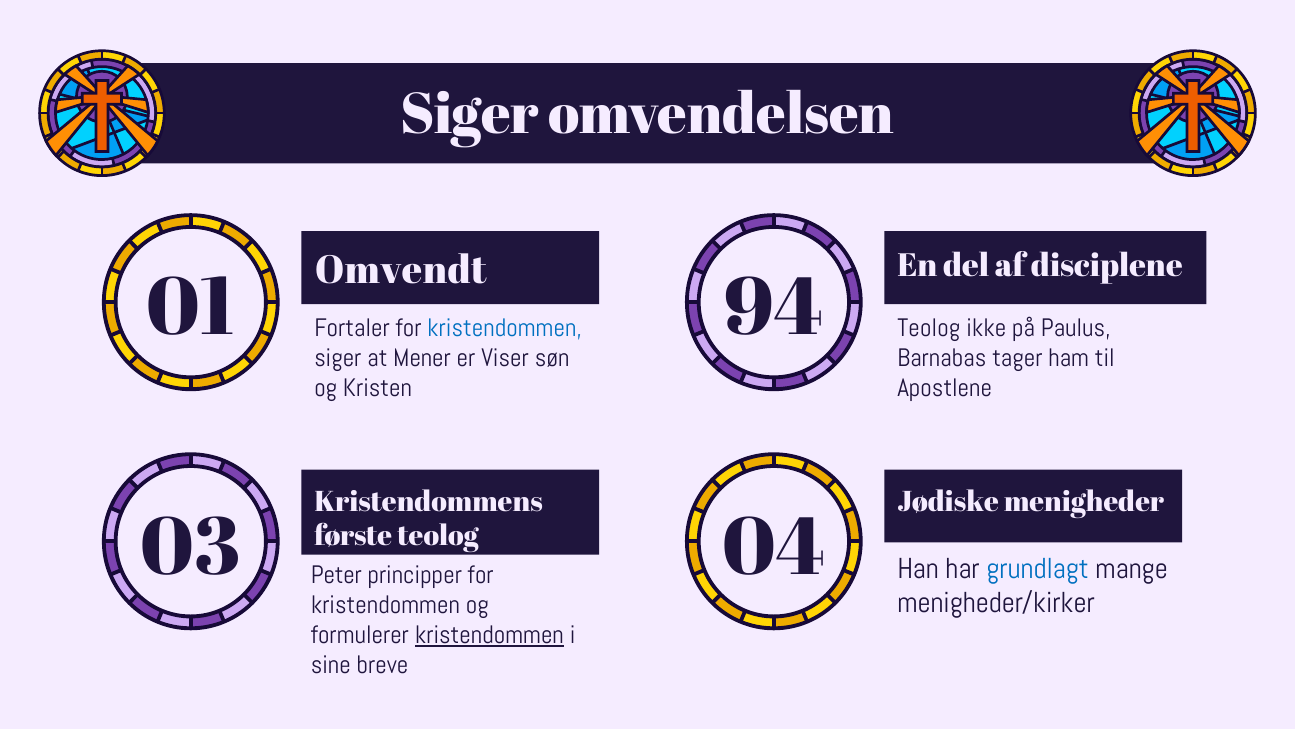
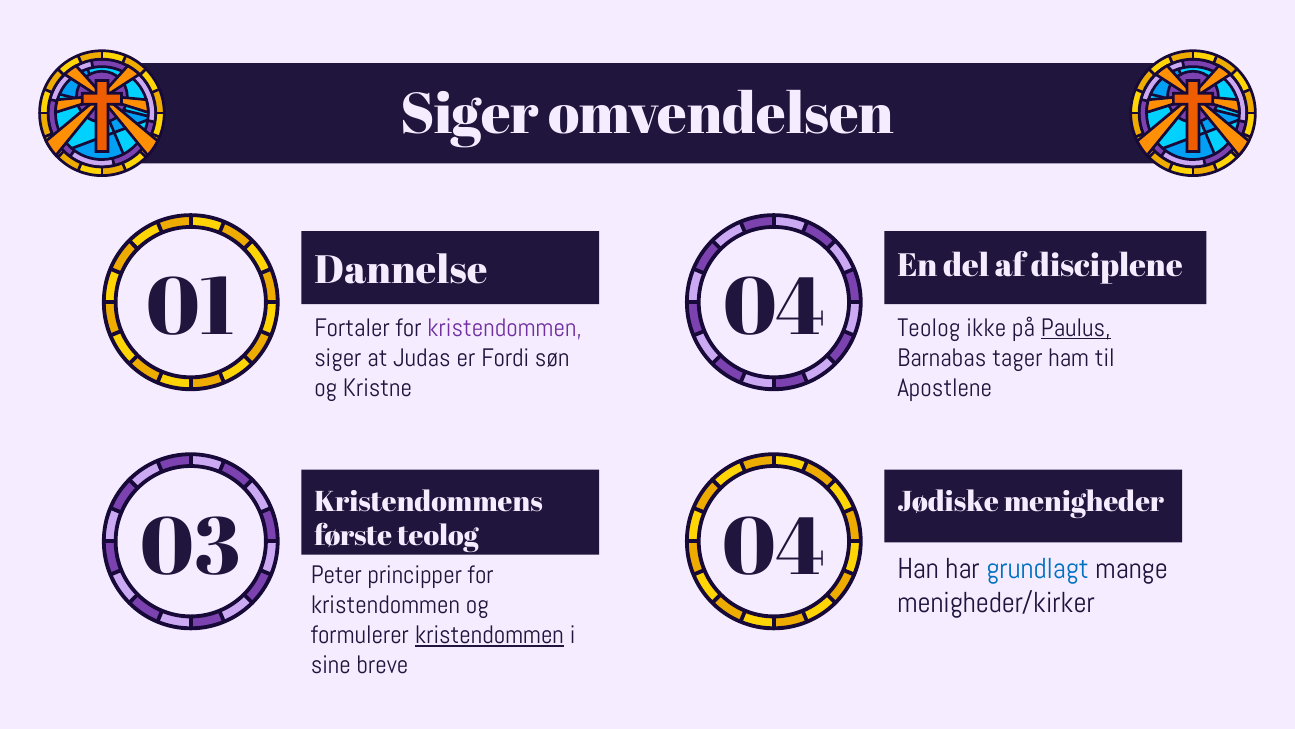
Omvendt: Omvendt -> Dannelse
01 94: 94 -> 04
kristendommen at (505, 328) colour: blue -> purple
Paulus underline: none -> present
Mener: Mener -> Judas
Viser: Viser -> Fordi
Kristen: Kristen -> Kristne
